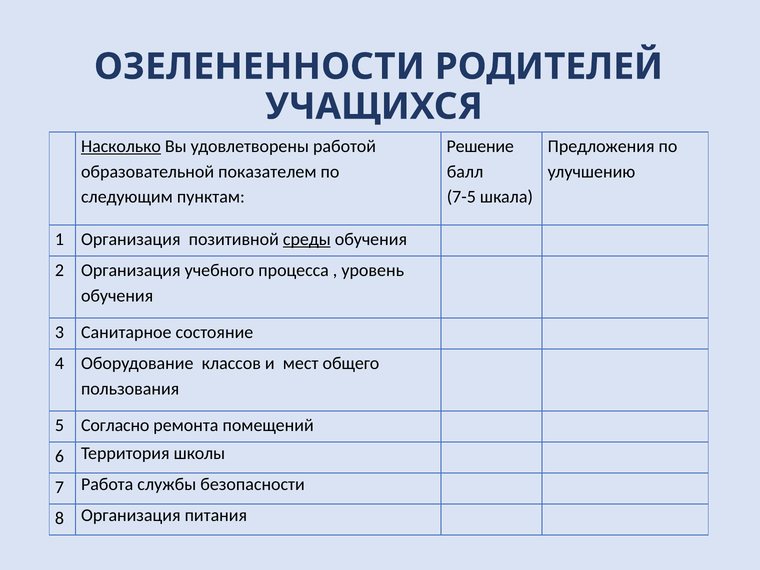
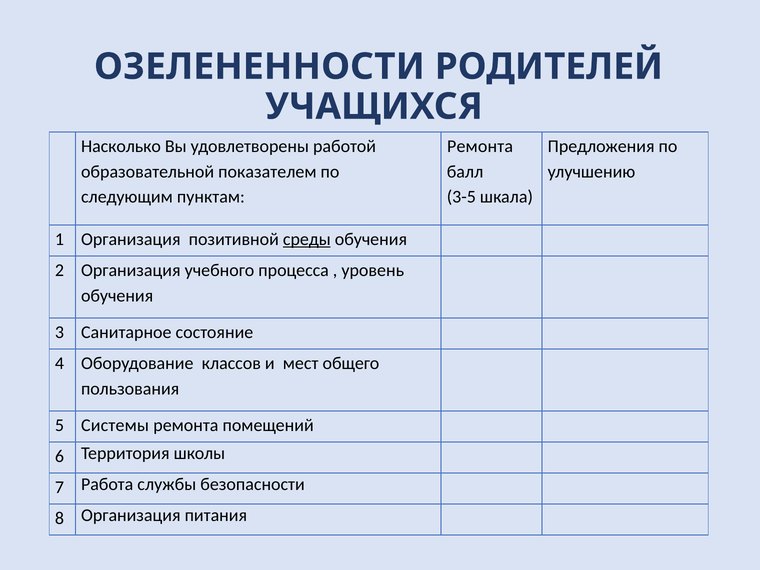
Насколько underline: present -> none
Решение at (480, 146): Решение -> Ремонта
7-5: 7-5 -> 3-5
Согласно: Согласно -> Системы
